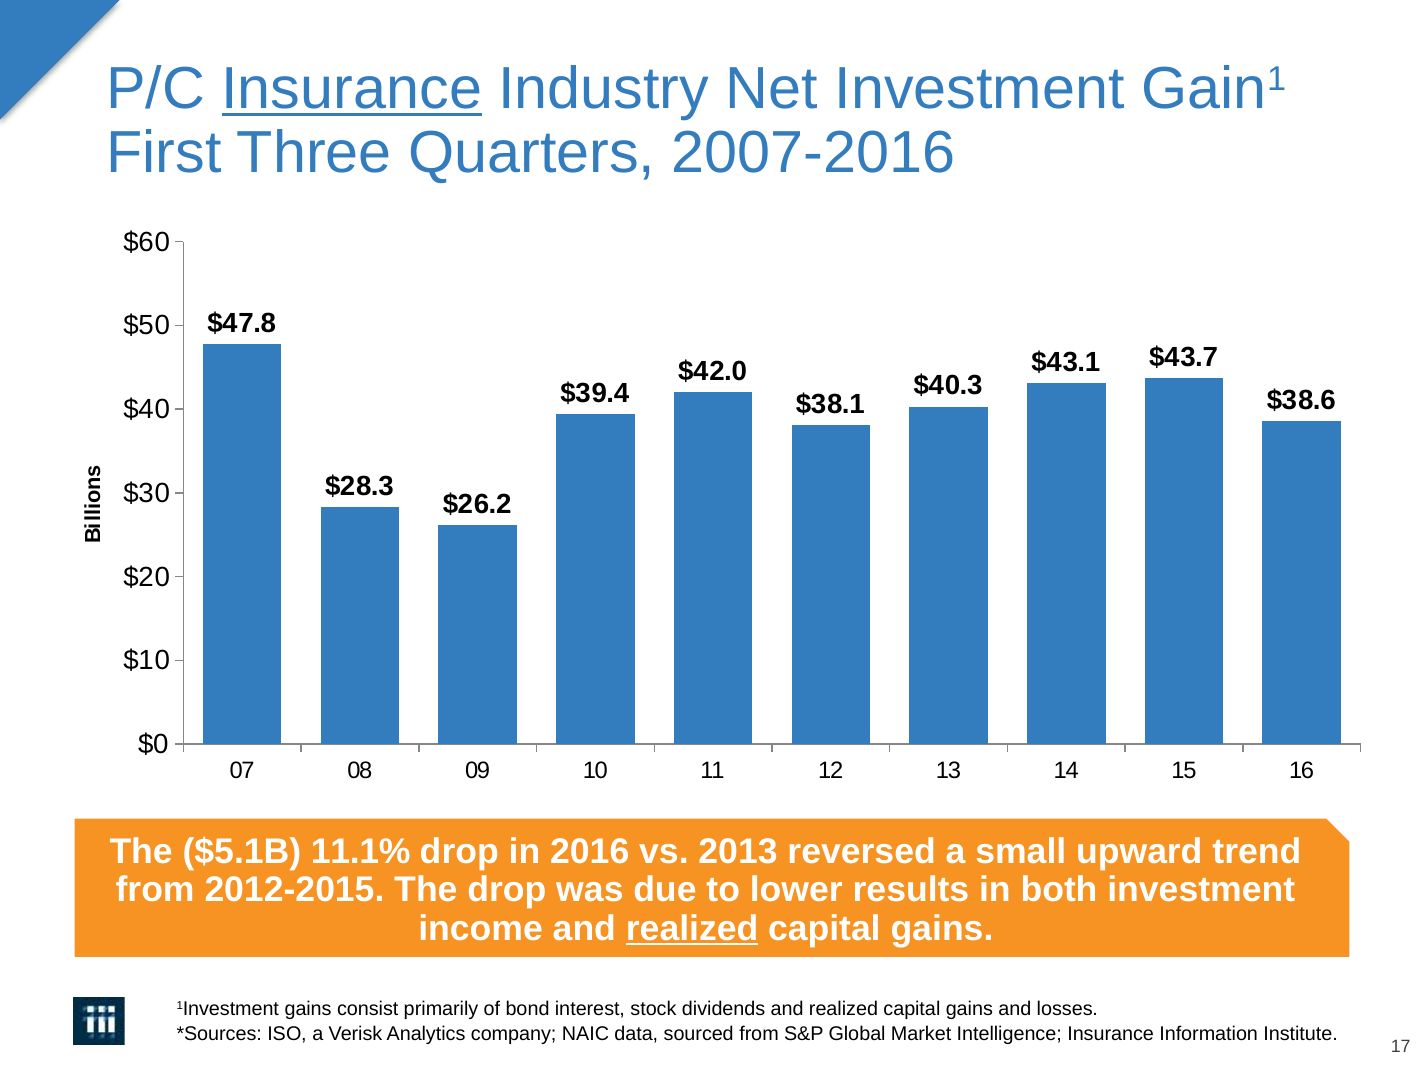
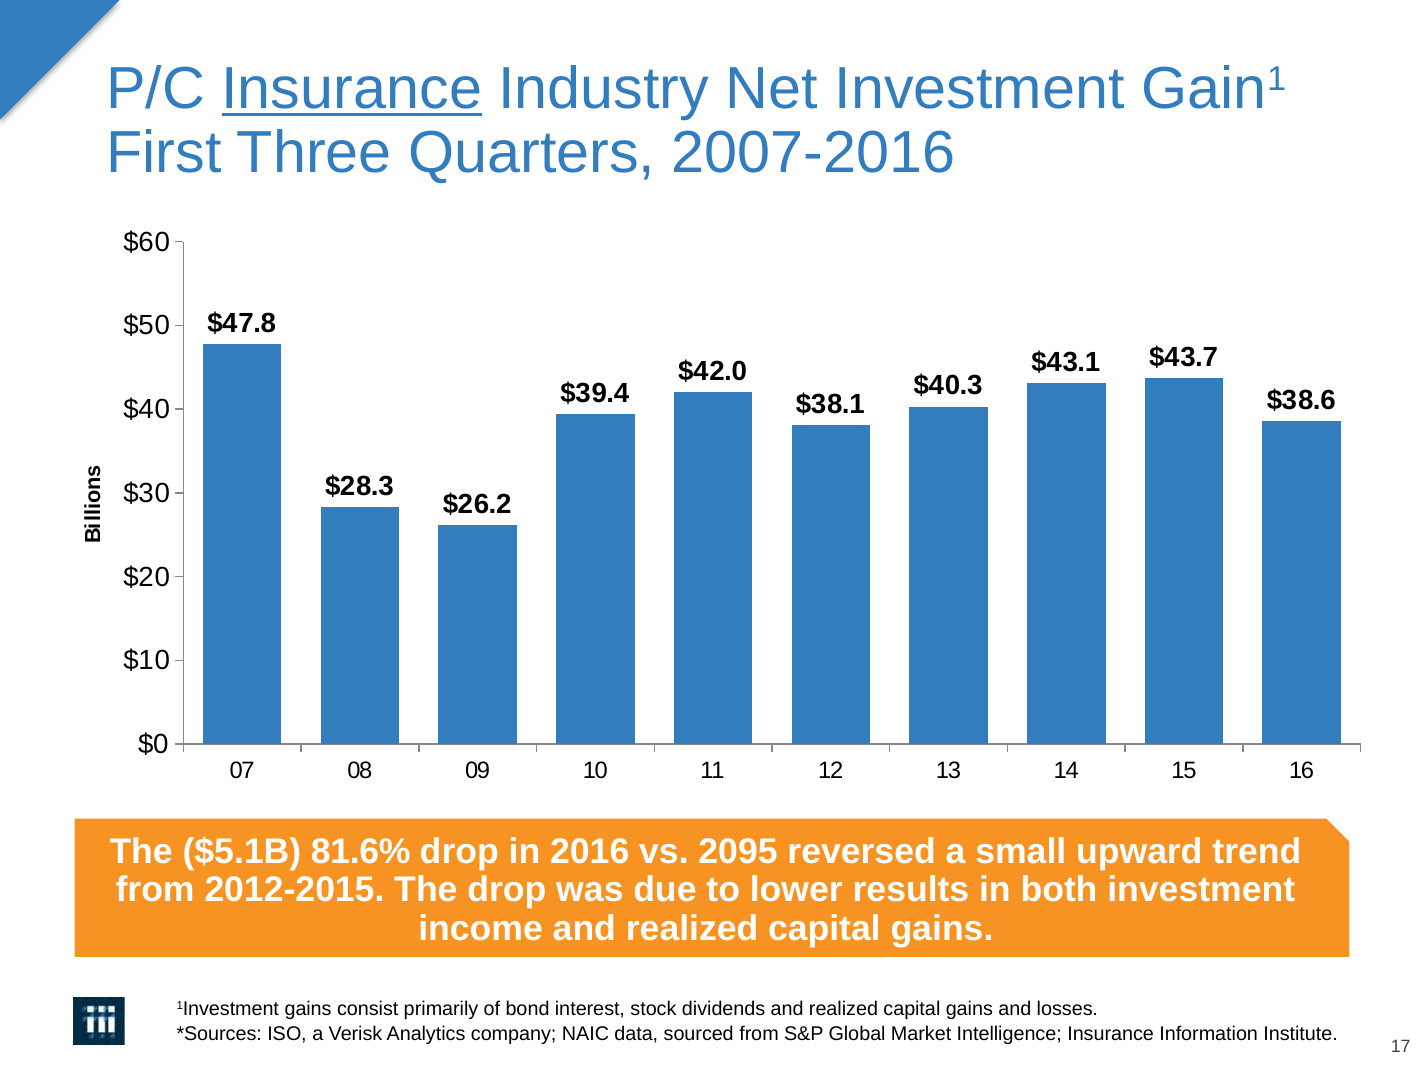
11.1%: 11.1% -> 81.6%
2013: 2013 -> 2095
realized at (692, 928) underline: present -> none
